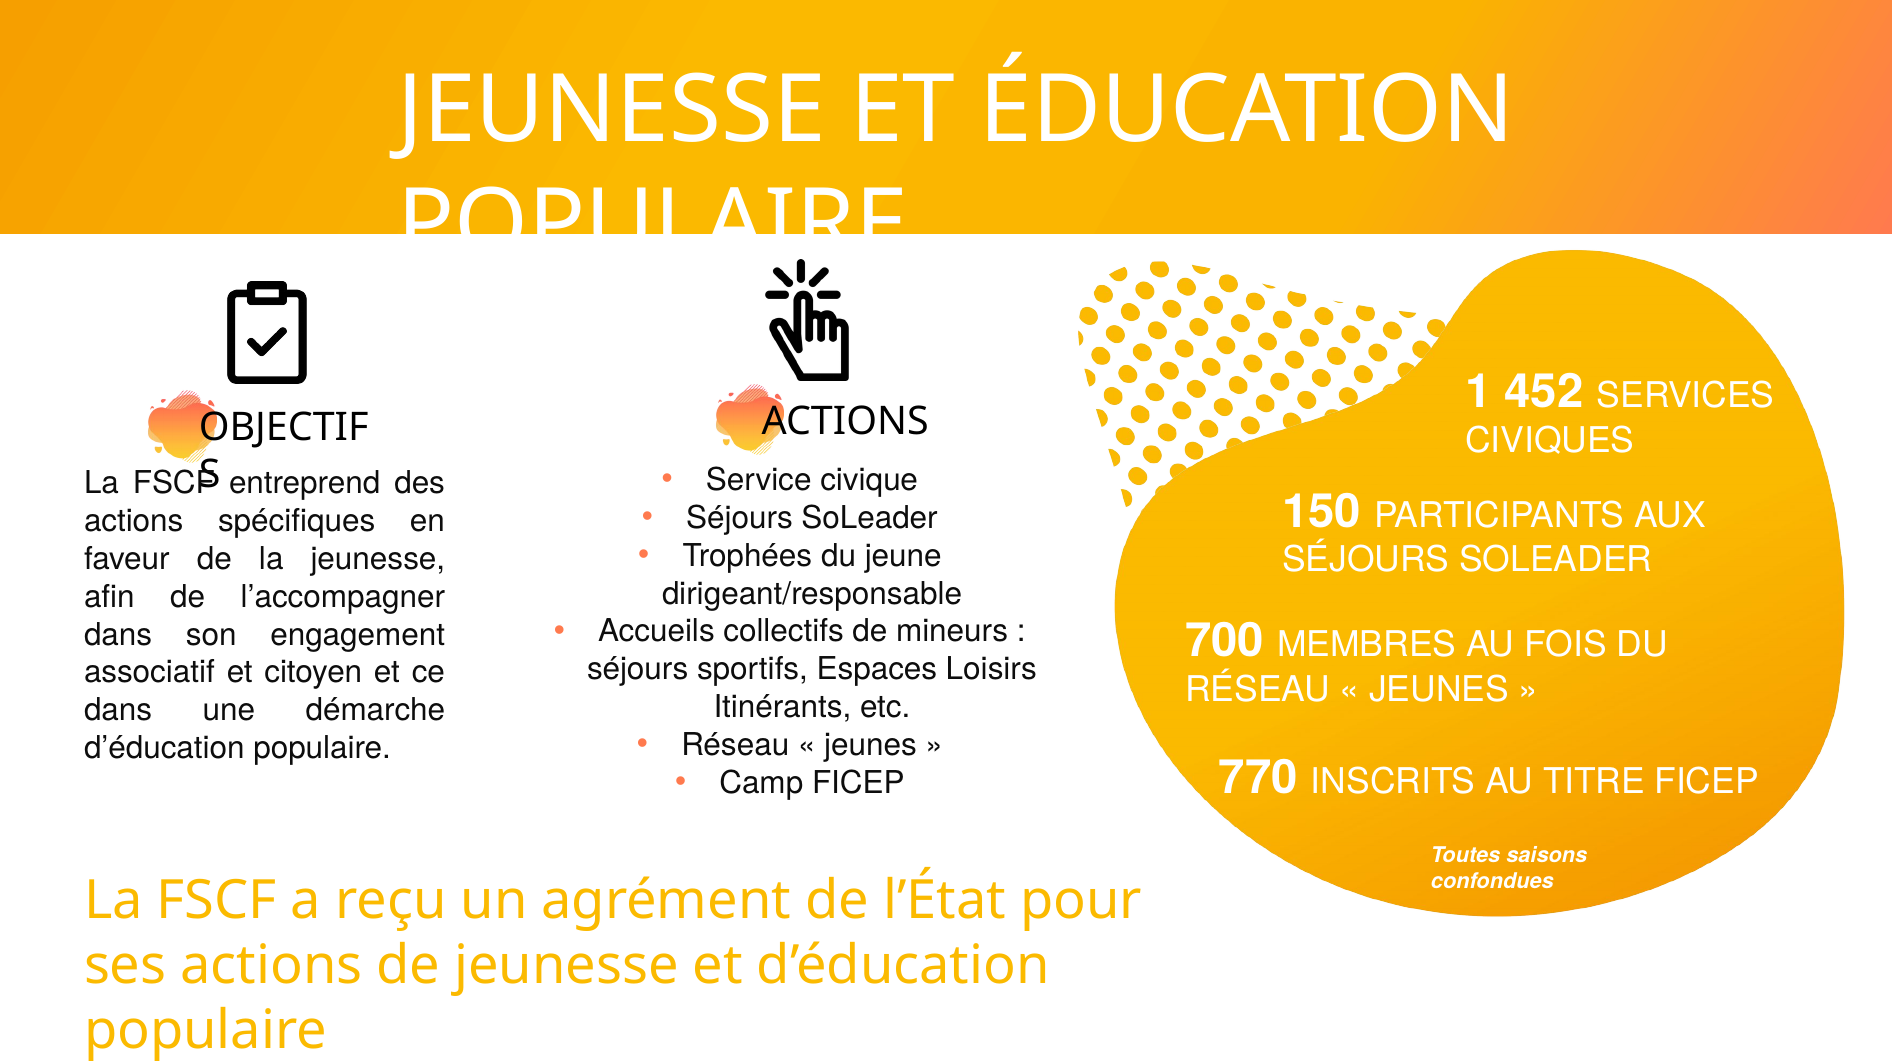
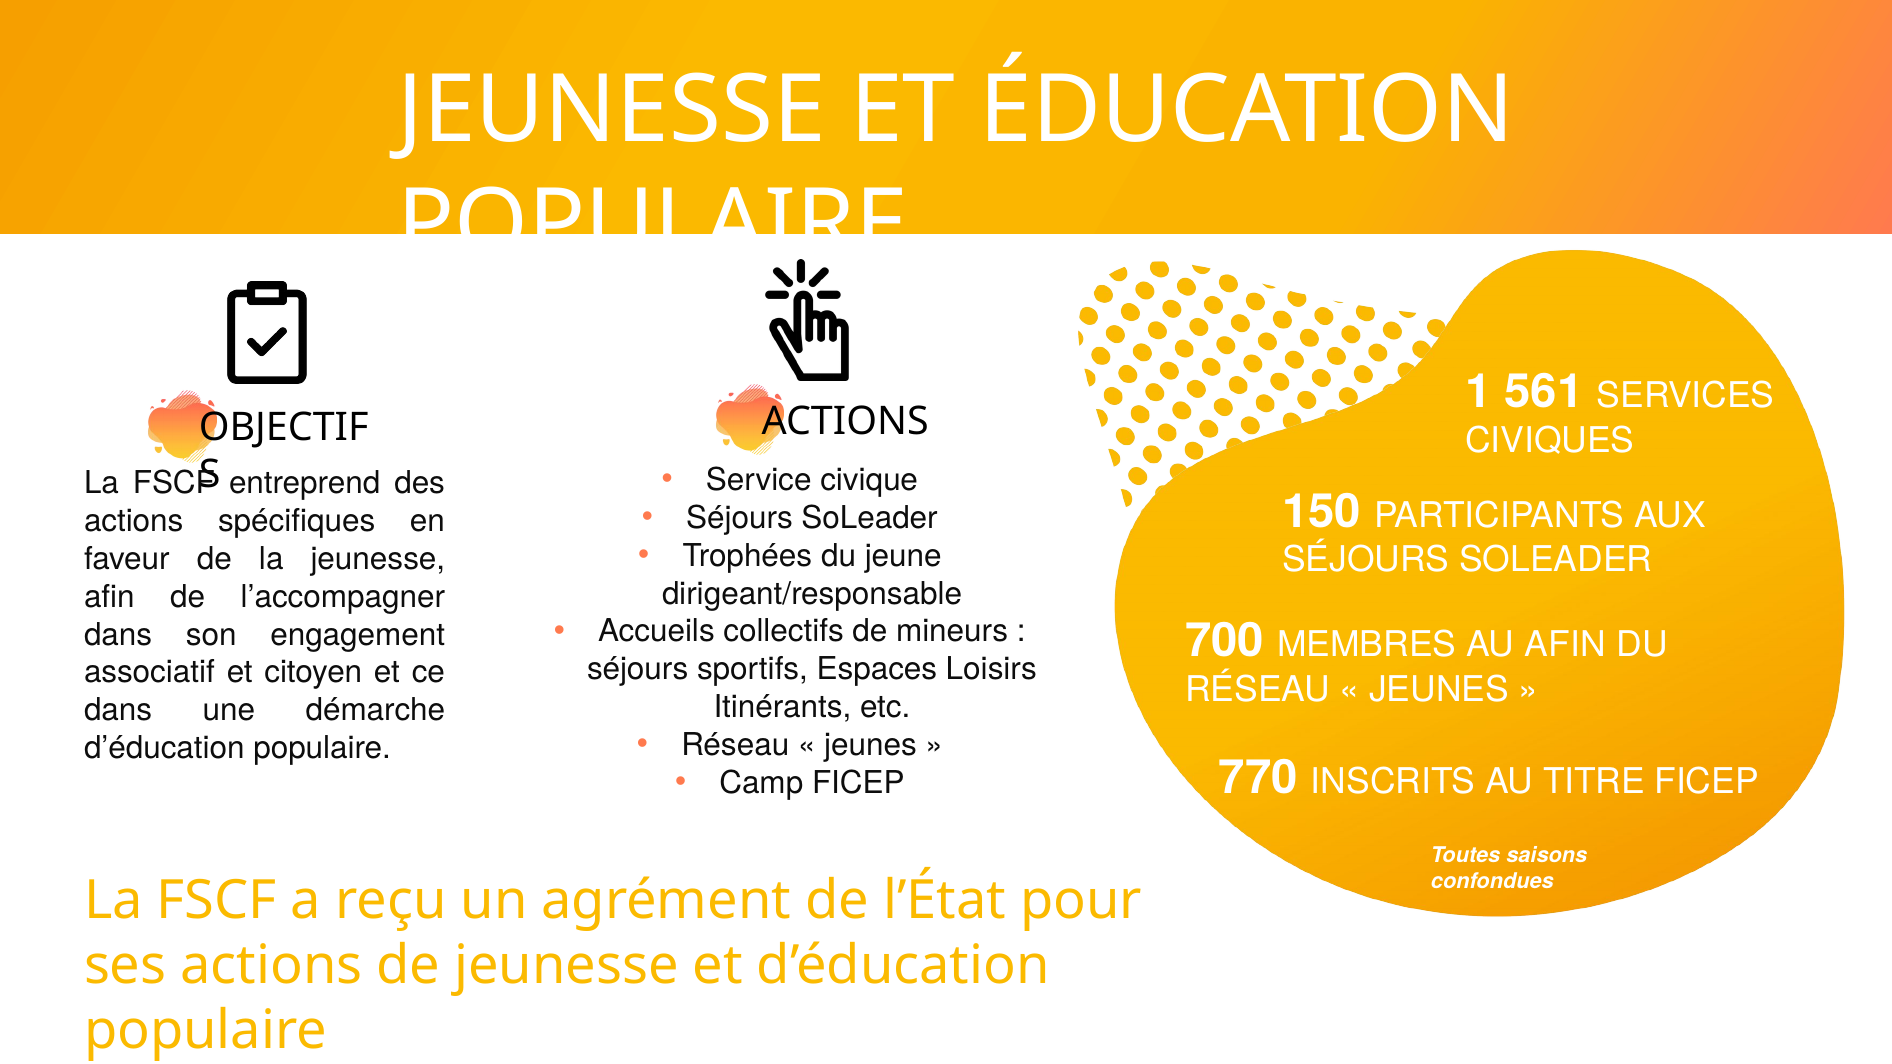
452: 452 -> 561
AU FOIS: FOIS -> AFIN
